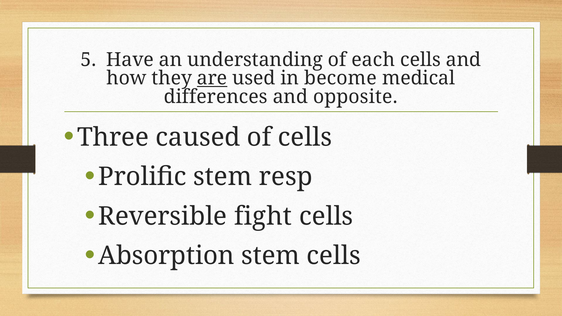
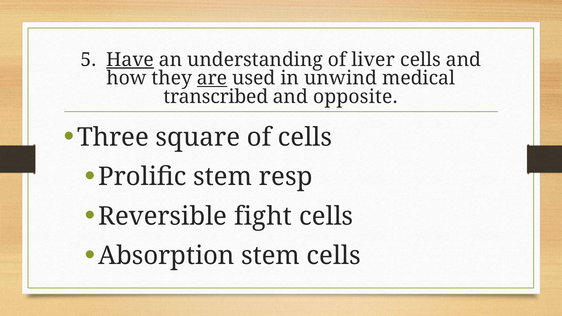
Have underline: none -> present
each: each -> liver
become: become -> unwind
differences: differences -> transcribed
caused: caused -> square
